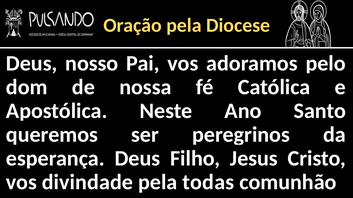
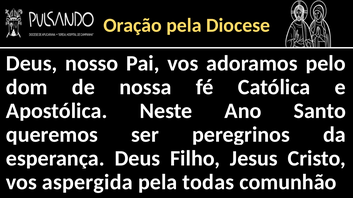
divindade: divindade -> aspergida
